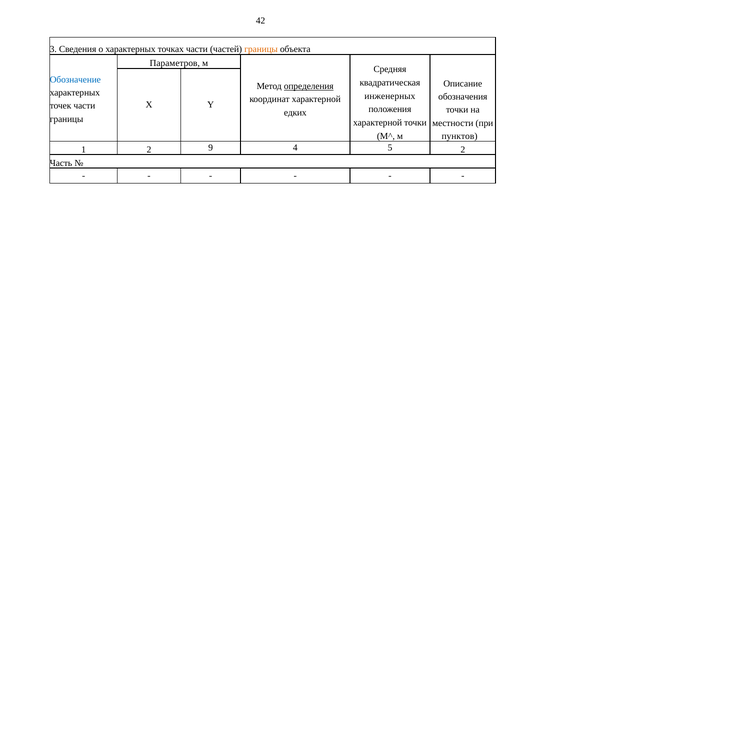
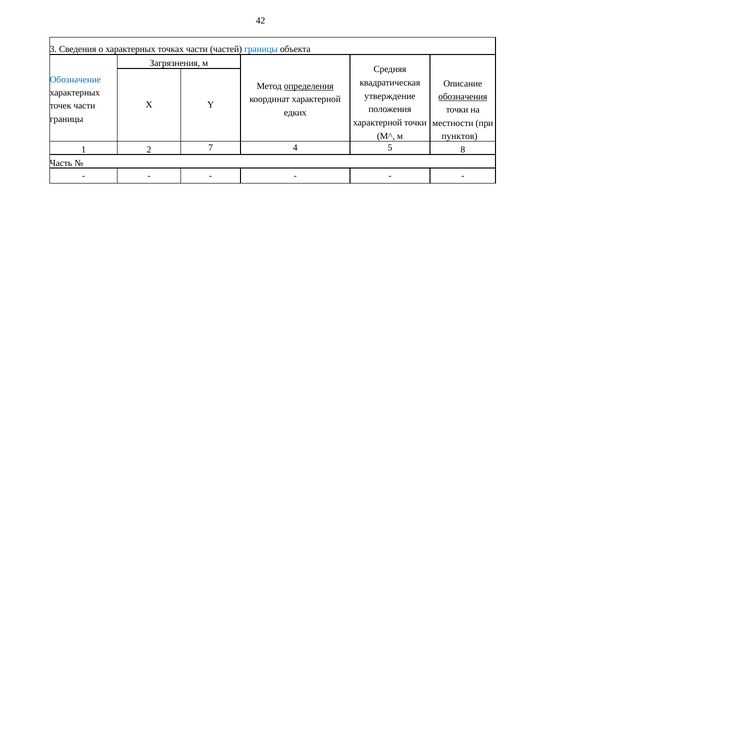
границы at (261, 49) colour: orange -> blue
Параметров: Параметров -> Загрязнения
инженерных: инженерных -> утверждение
обозначения underline: none -> present
9: 9 -> 7
5 2: 2 -> 8
